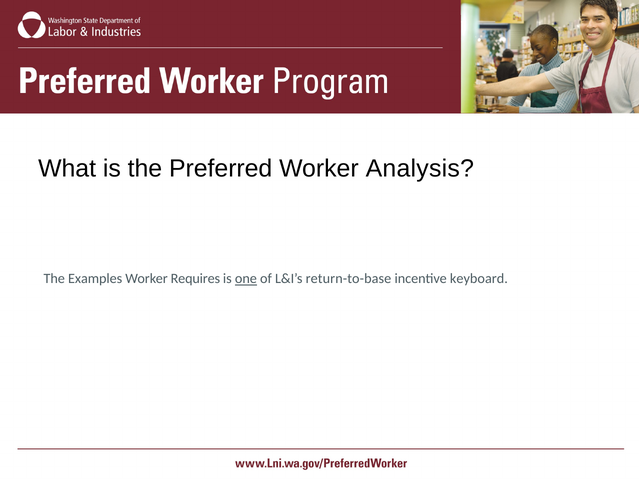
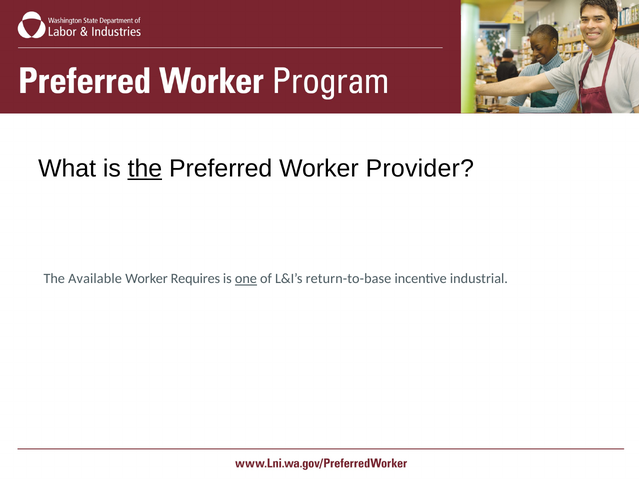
the at (145, 169) underline: none -> present
Analysis: Analysis -> Provider
Examples: Examples -> Available
keyboard: keyboard -> industrial
